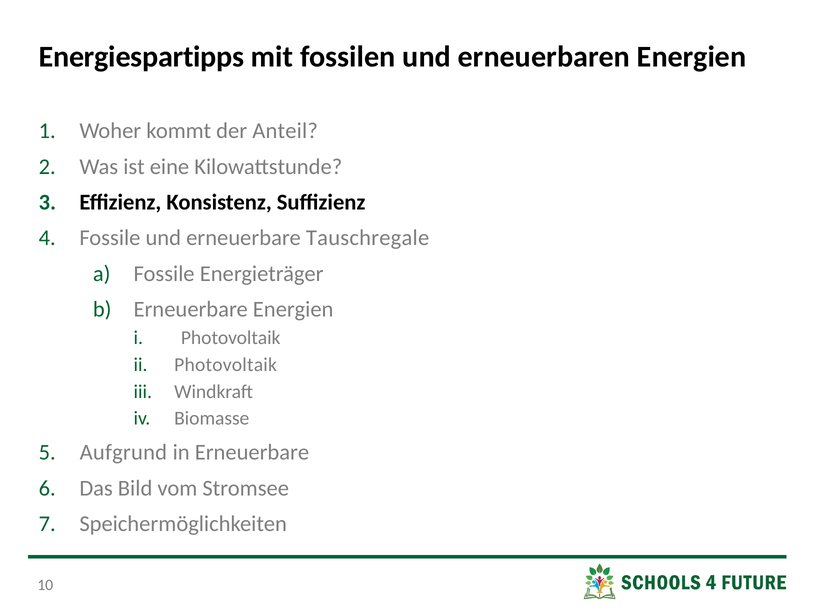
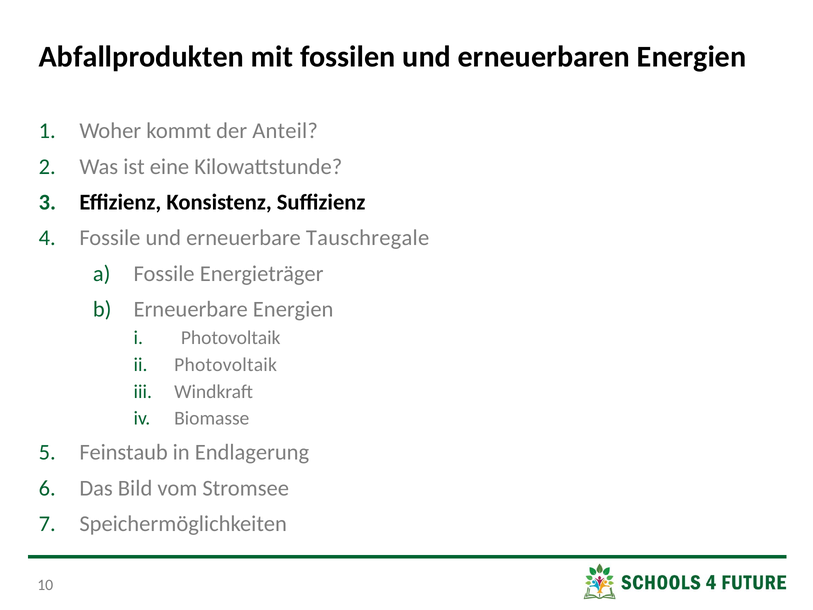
Energiespartipps: Energiespartipps -> Abfallprodukten
Aufgrund: Aufgrund -> Feinstaub
in Erneuerbare: Erneuerbare -> Endlagerung
